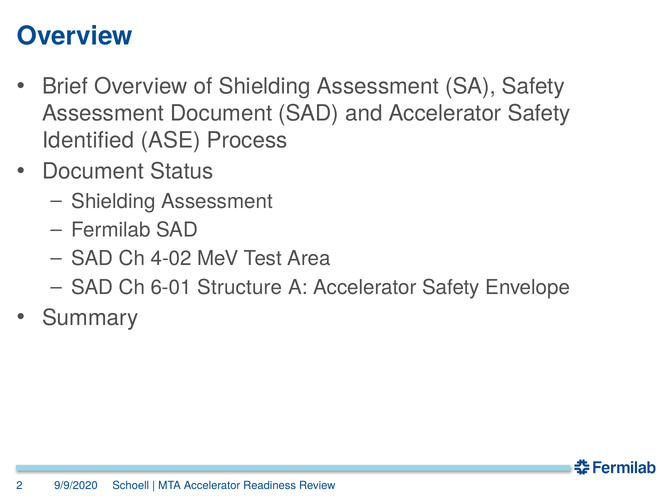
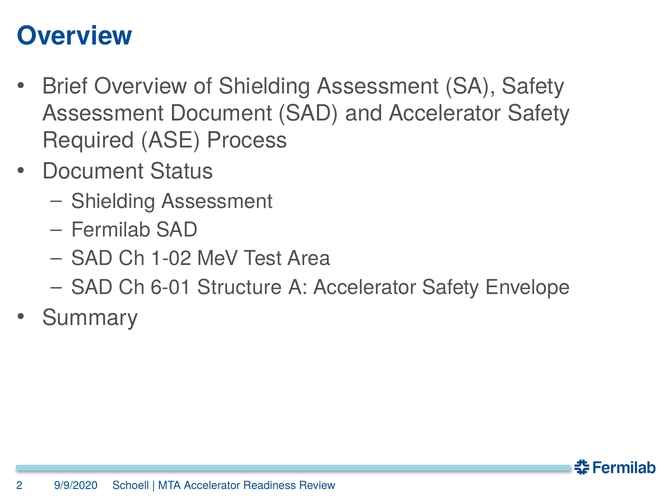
Identified: Identified -> Required
4-02: 4-02 -> 1-02
